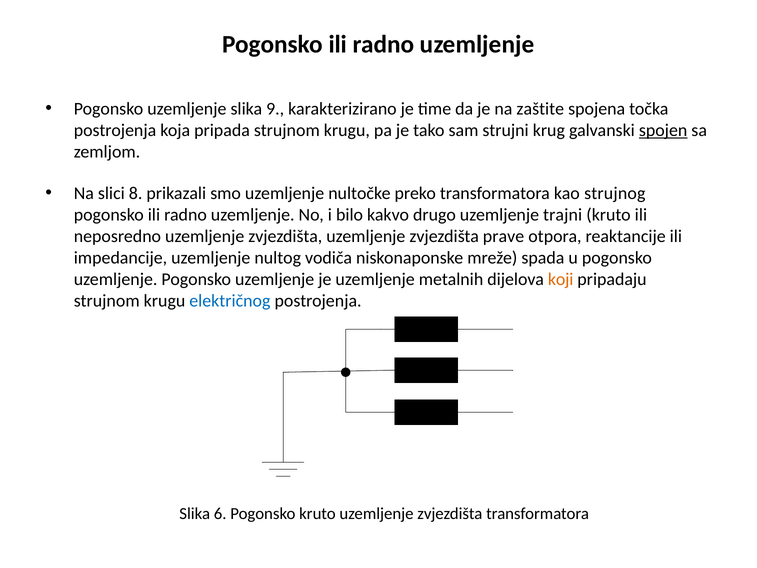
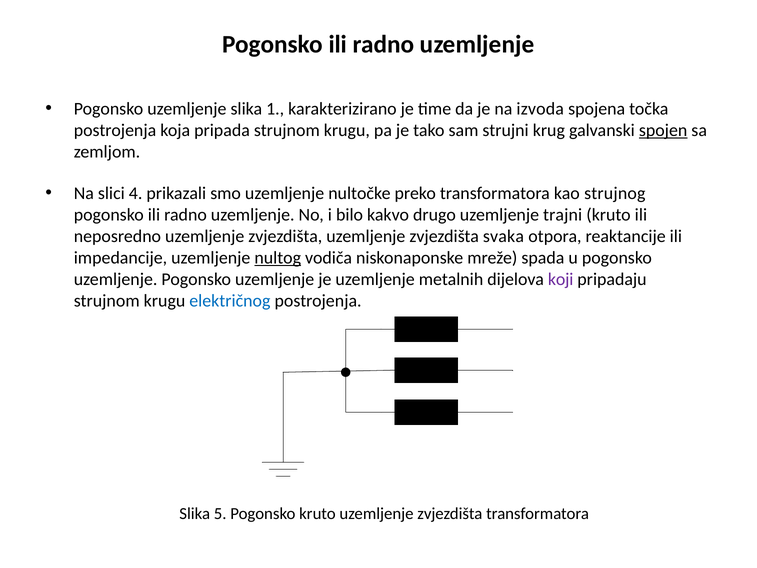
9: 9 -> 1
zaštite: zaštite -> izvoda
8: 8 -> 4
prave: prave -> svaka
nultog underline: none -> present
koji colour: orange -> purple
6: 6 -> 5
